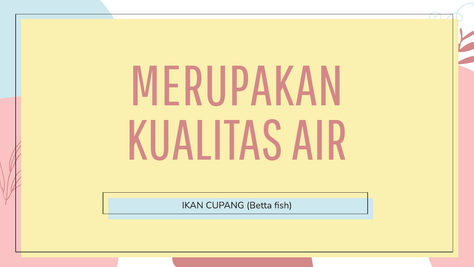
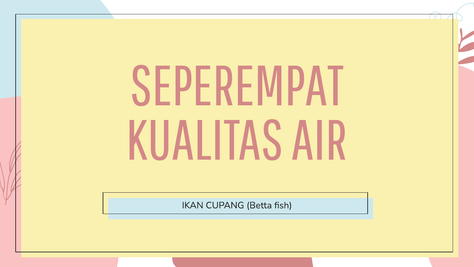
MERUPAKAN: MERUPAKAN -> SEPEREMPAT
